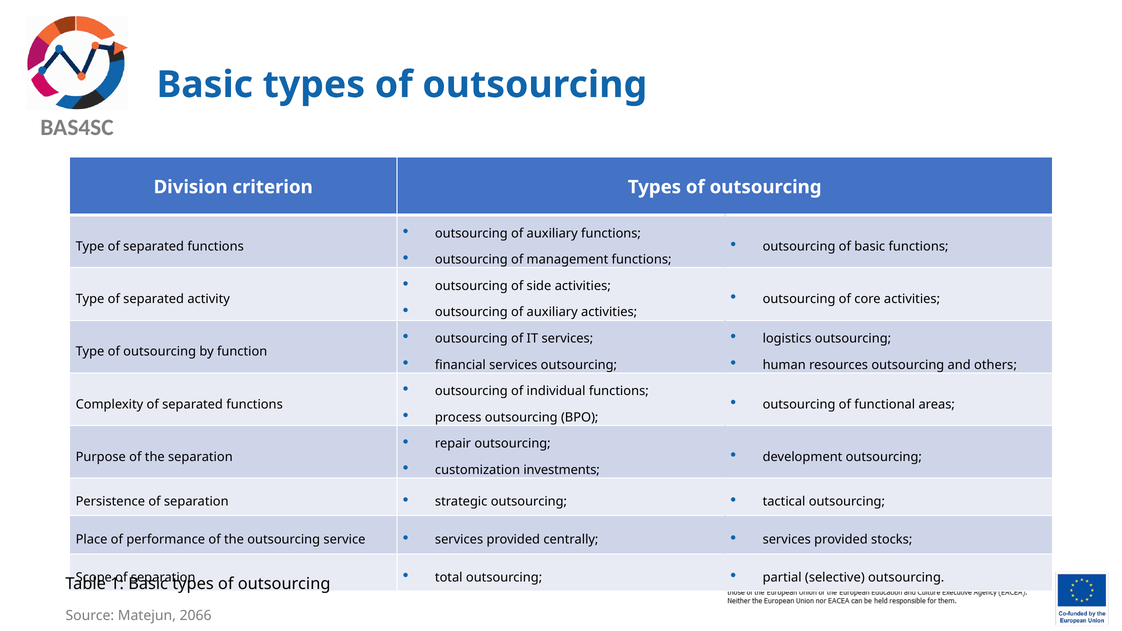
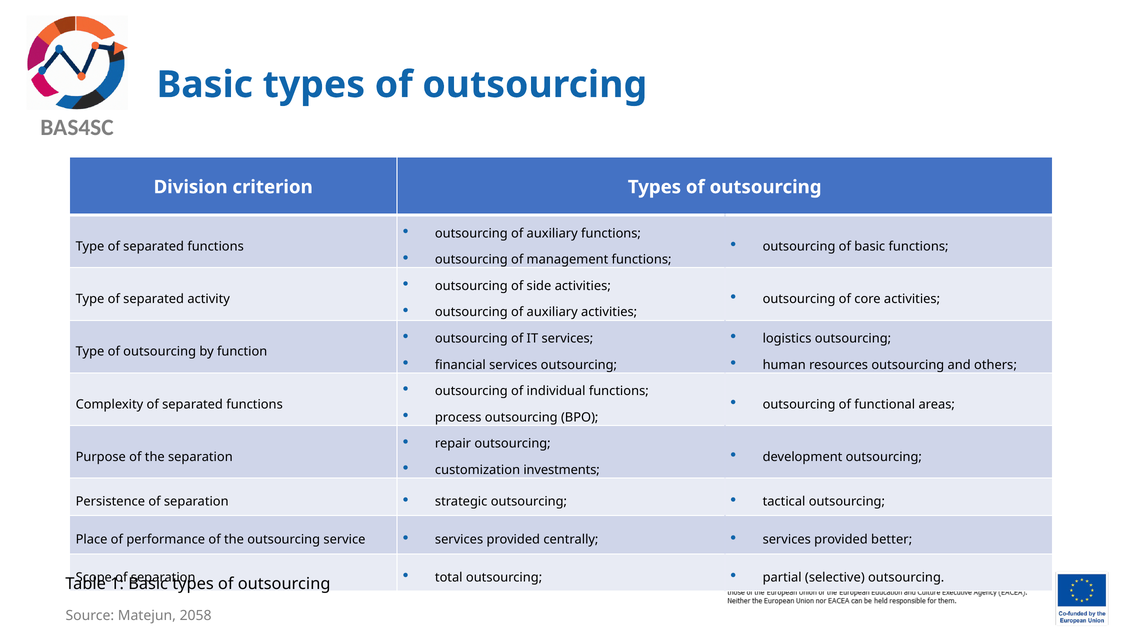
stocks: stocks -> better
2066: 2066 -> 2058
